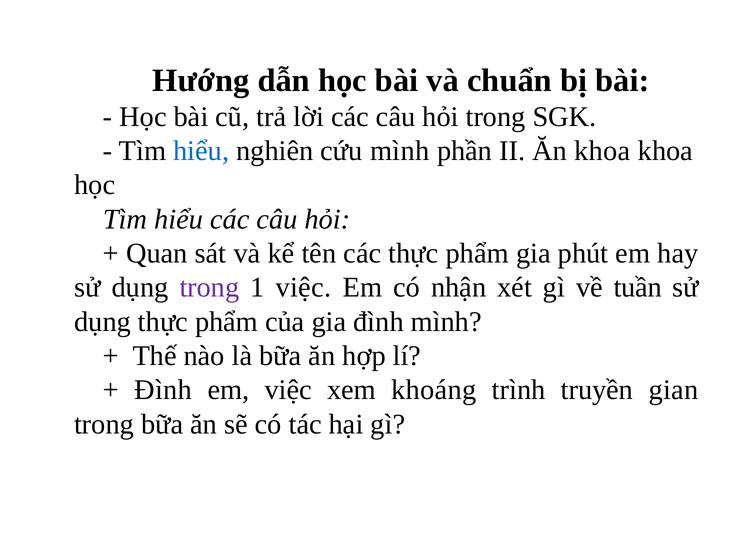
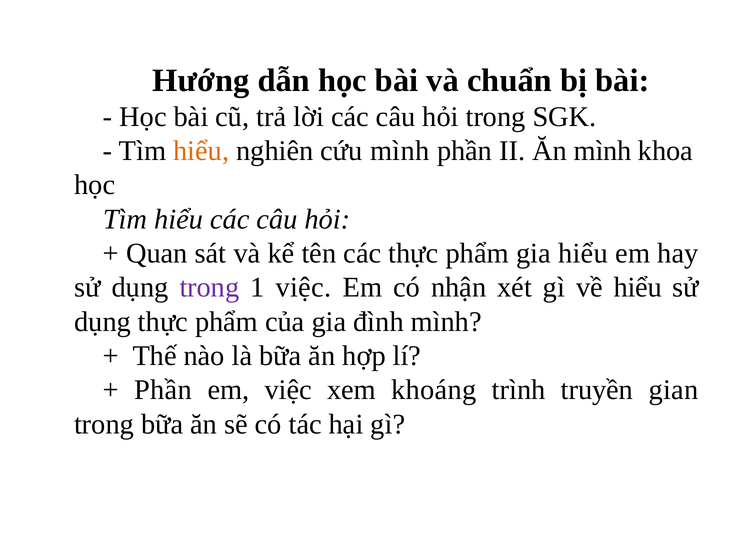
hiểu at (201, 151) colour: blue -> orange
Ăn khoa: khoa -> mình
gia phút: phút -> hiểu
về tuần: tuần -> hiểu
Đình at (163, 390): Đình -> Phần
